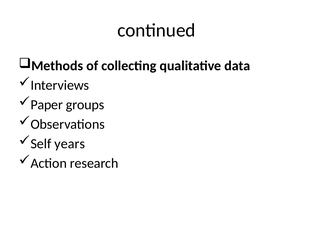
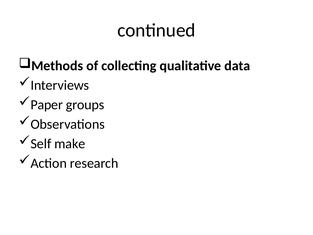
years: years -> make
